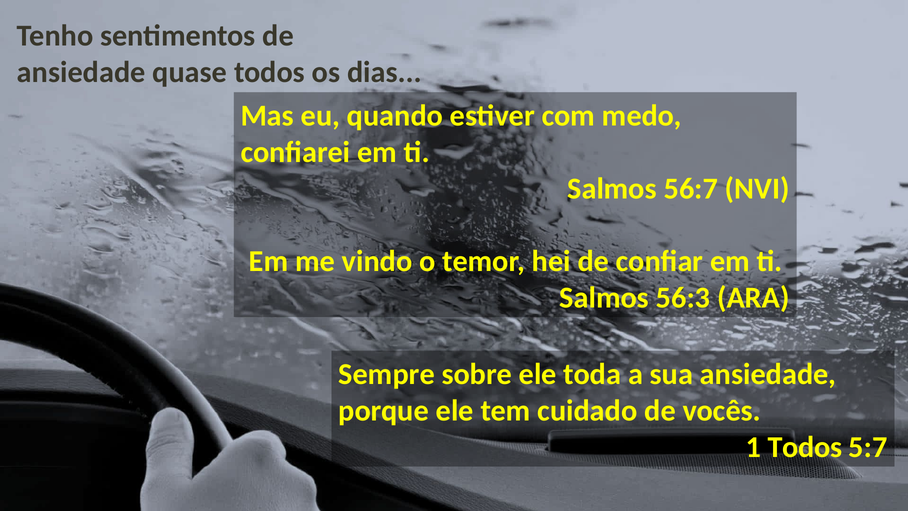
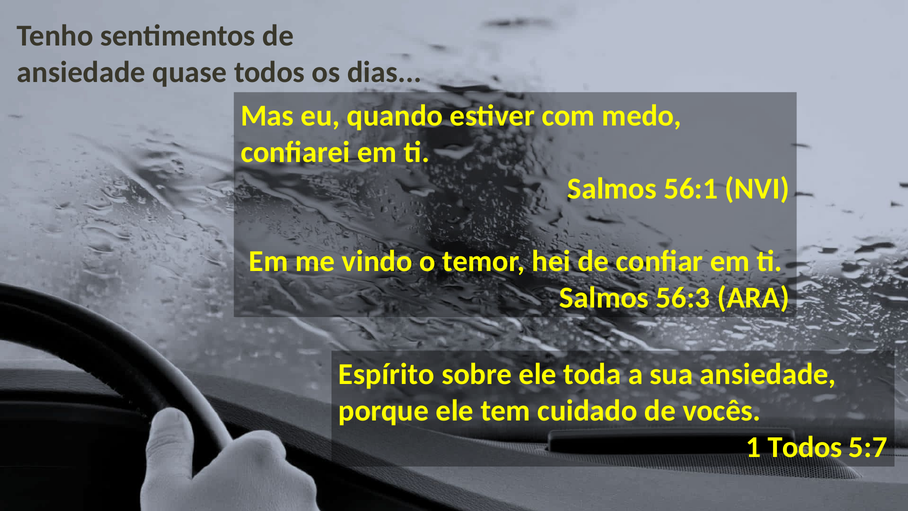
56:7: 56:7 -> 56:1
Sempre: Sempre -> Espírito
